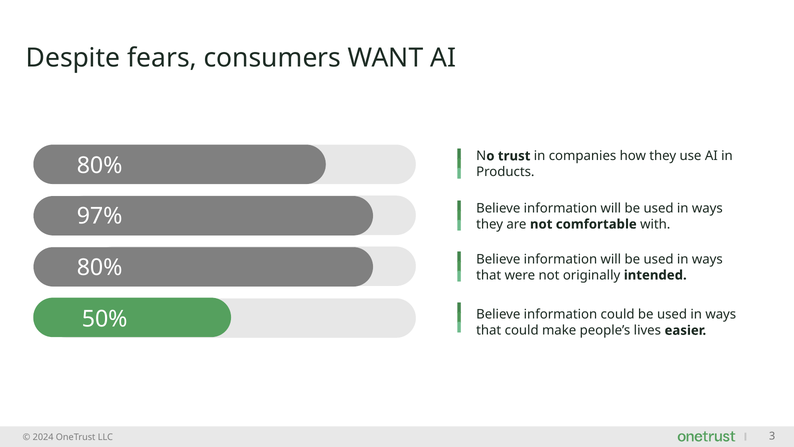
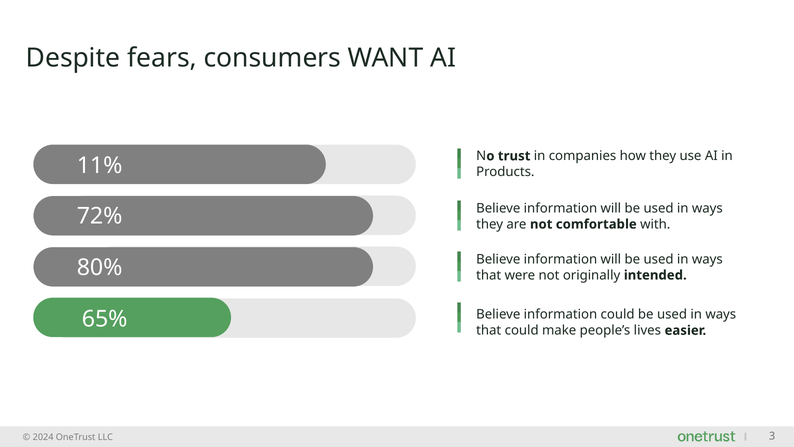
80% at (100, 165): 80% -> 11%
97%: 97% -> 72%
50%: 50% -> 65%
